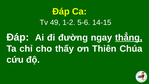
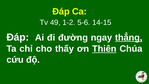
Thiên underline: none -> present
